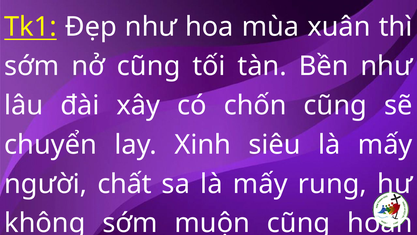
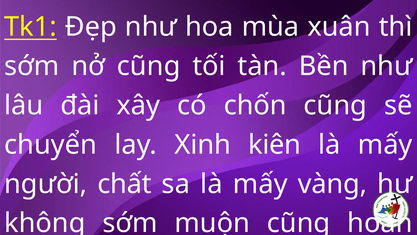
siêu: siêu -> kiên
rung: rung -> vàng
